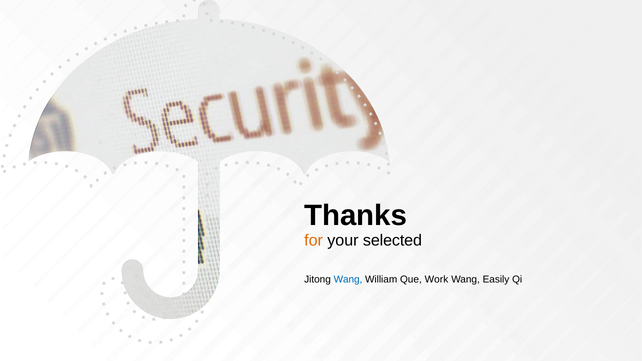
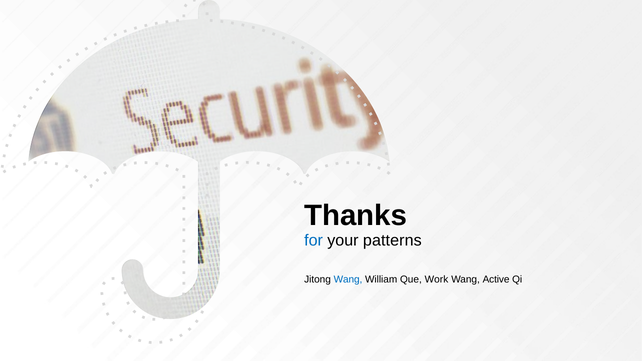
for colour: orange -> blue
selected: selected -> patterns
Easily: Easily -> Active
